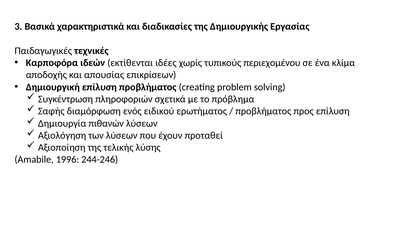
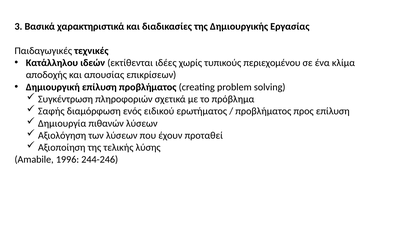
Καρποφόρα: Καρποφόρα -> Κατάλληλου
